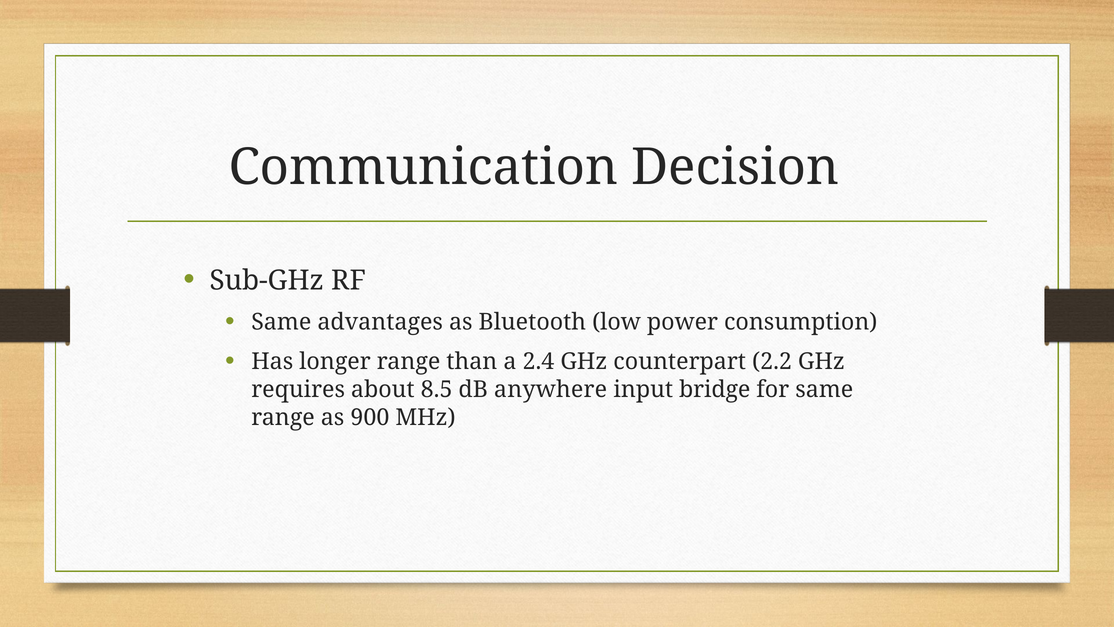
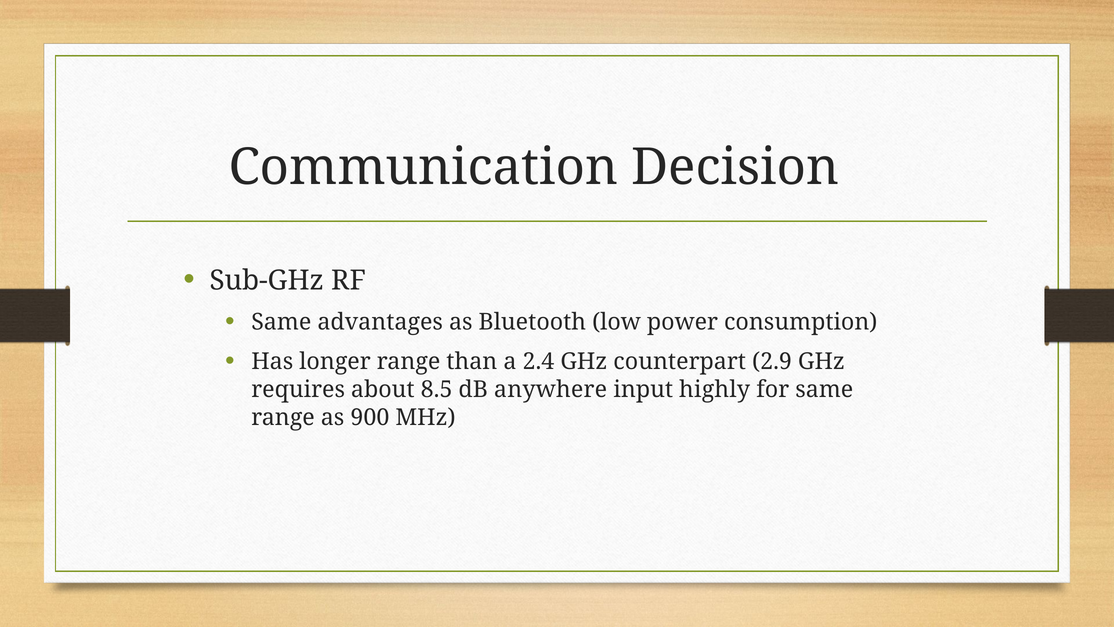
2.2: 2.2 -> 2.9
bridge: bridge -> highly
